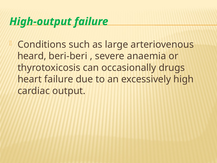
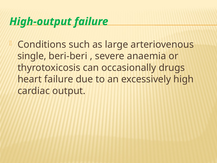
heard: heard -> single
